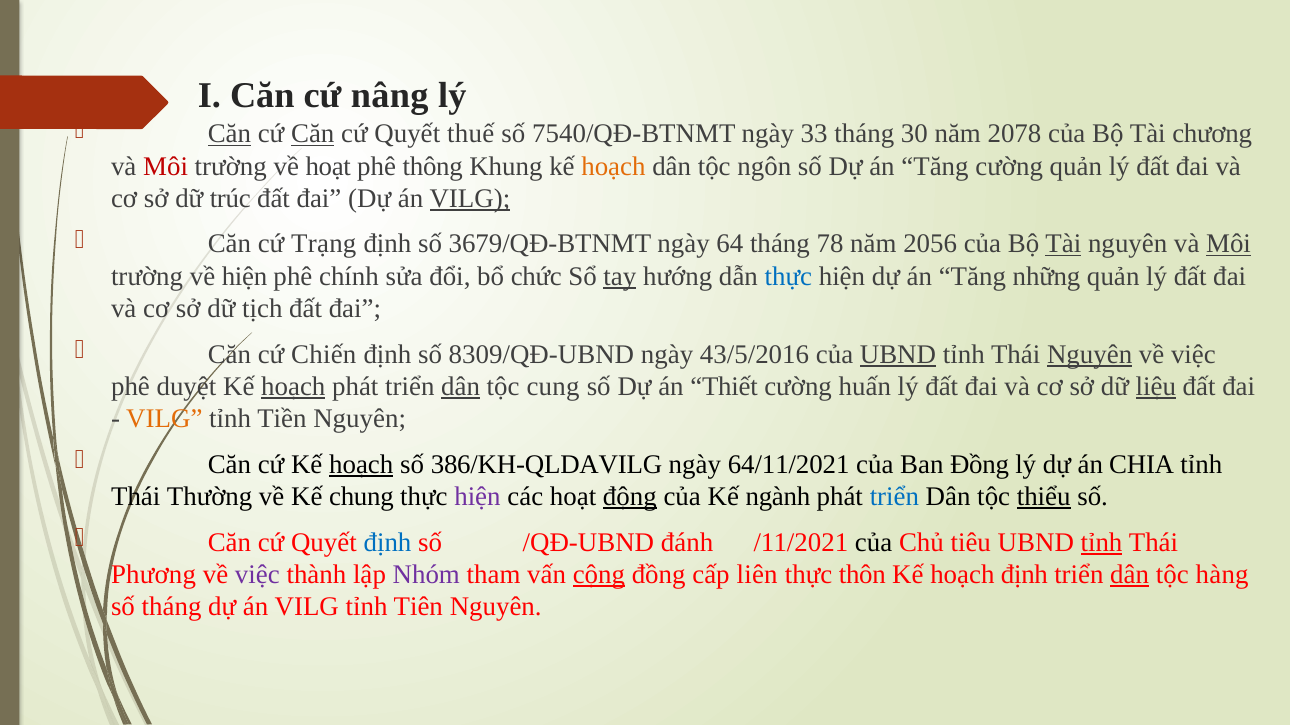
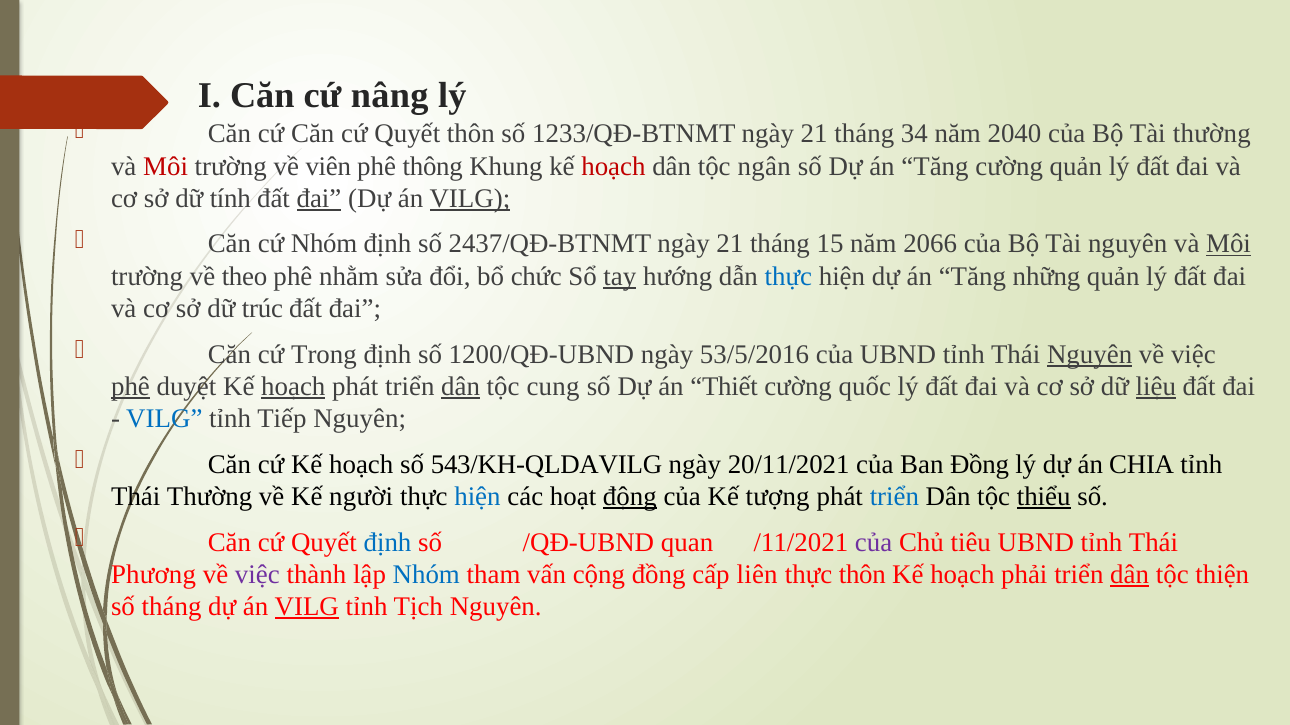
Căn at (229, 134) underline: present -> none
Căn at (313, 134) underline: present -> none
Quyết thuế: thuế -> thôn
7540/QĐ-BTNMT: 7540/QĐ-BTNMT -> 1233/QĐ-BTNMT
33 at (814, 134): 33 -> 21
30: 30 -> 34
2078: 2078 -> 2040
Tài chương: chương -> thường
về hoạt: hoạt -> viên
hoạch at (613, 166) colour: orange -> red
ngôn: ngôn -> ngân
trúc: trúc -> tính
đai at (319, 199) underline: none -> present
cứ Trạng: Trạng -> Nhóm
3679/QĐ-BTNMT: 3679/QĐ-BTNMT -> 2437/QĐ-BTNMT
64 at (730, 244): 64 -> 21
78: 78 -> 15
2056: 2056 -> 2066
Tài at (1063, 244) underline: present -> none
về hiện: hiện -> theo
chính: chính -> nhằm
tịch: tịch -> trúc
Chiến: Chiến -> Trong
8309/QĐ-UBND: 8309/QĐ-UBND -> 1200/QĐ-UBND
43/5/2016: 43/5/2016 -> 53/5/2016
UBND at (898, 355) underline: present -> none
phê at (130, 387) underline: none -> present
huấn: huấn -> quốc
VILG at (164, 419) colour: orange -> blue
Tiền: Tiền -> Tiếp
hoạch at (361, 465) underline: present -> none
386/KH-QLDAVILG: 386/KH-QLDAVILG -> 543/KH-QLDAVILG
64/11/2021: 64/11/2021 -> 20/11/2021
chung: chung -> người
hiện at (477, 497) colour: purple -> blue
ngành: ngành -> tượng
đánh: đánh -> quan
của at (874, 543) colour: black -> purple
tỉnh at (1102, 543) underline: present -> none
Nhóm at (426, 575) colour: purple -> blue
cộng underline: present -> none
hoạch định: định -> phải
hàng: hàng -> thiện
VILG at (307, 607) underline: none -> present
Tiên: Tiên -> Tịch
